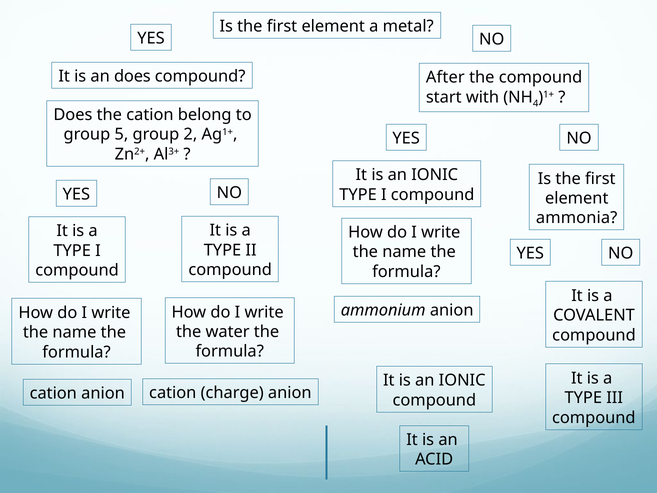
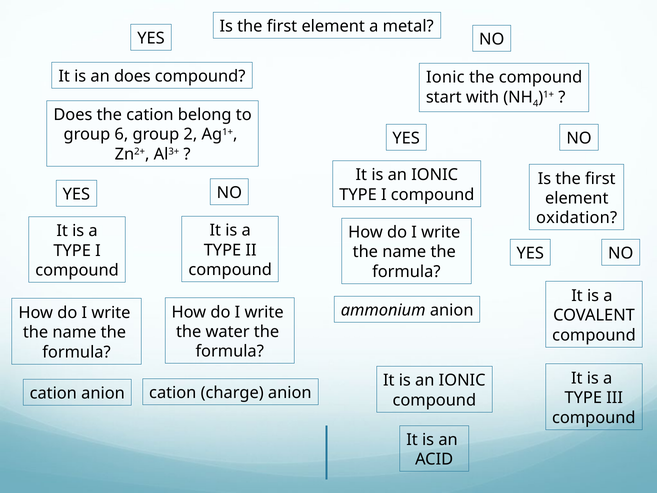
After at (445, 78): After -> Ionic
5: 5 -> 6
ammonia: ammonia -> oxidation
